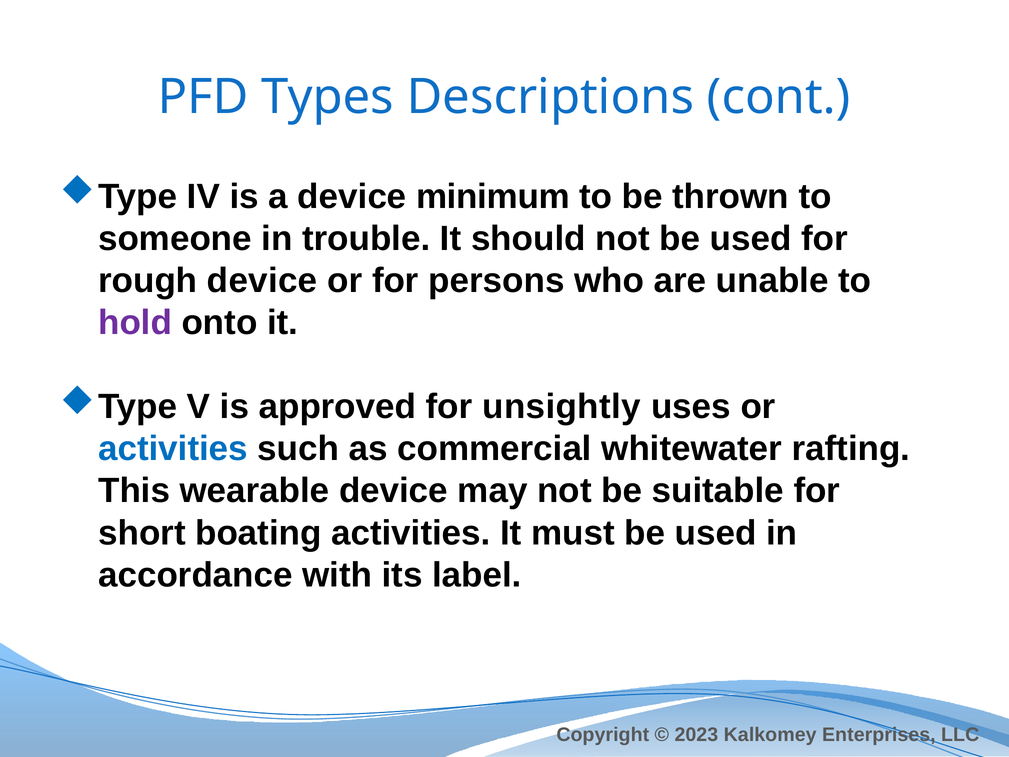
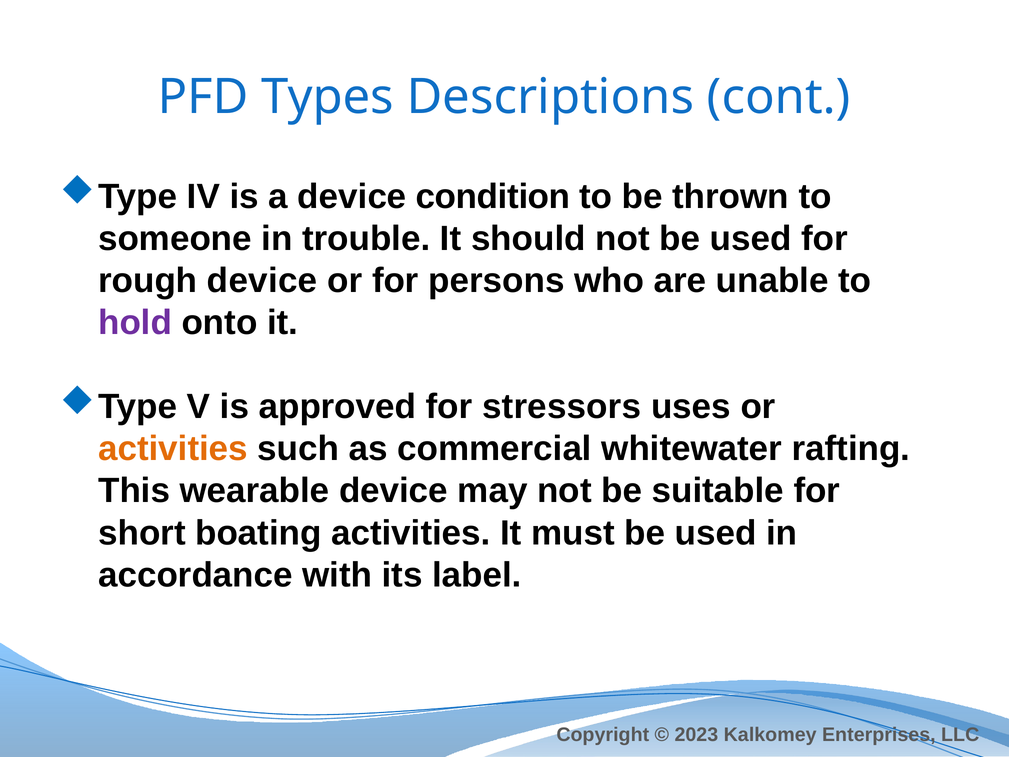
minimum: minimum -> condition
unsightly: unsightly -> stressors
activities at (173, 449) colour: blue -> orange
